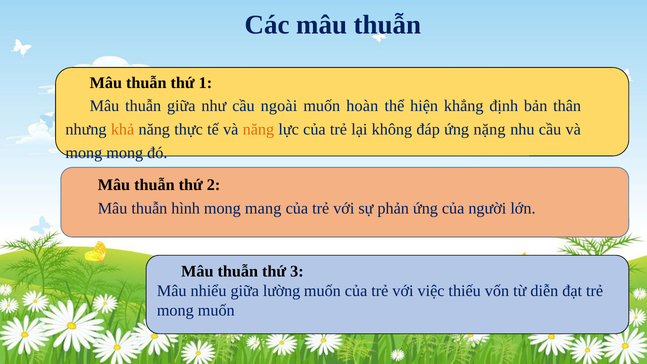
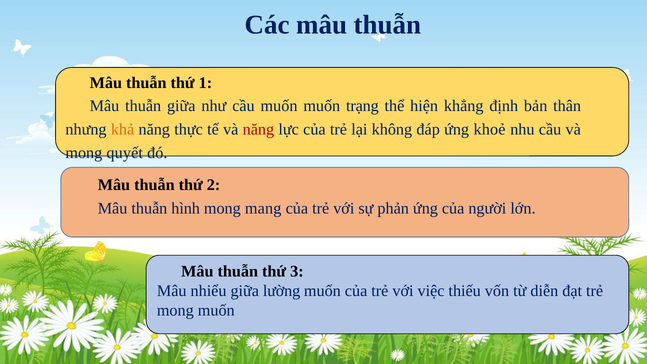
cầu ngoài: ngoài -> muốn
hoàn: hoàn -> trạng
năng at (258, 129) colour: orange -> red
nặng: nặng -> khoẻ
mong mong: mong -> quyết
